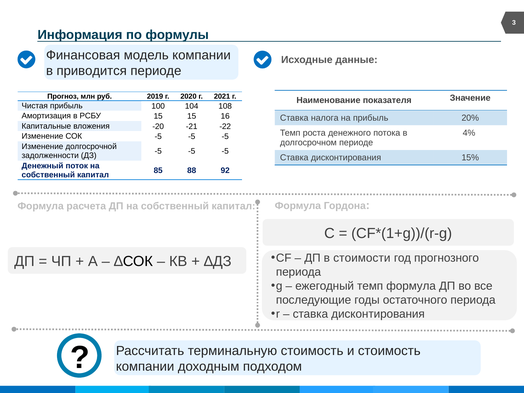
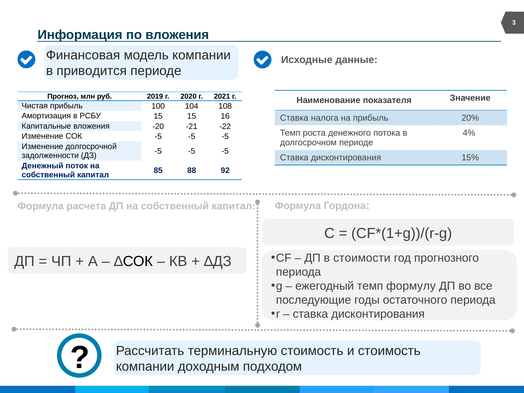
по формулы: формулы -> вложения
темп формула: формула -> формулу
